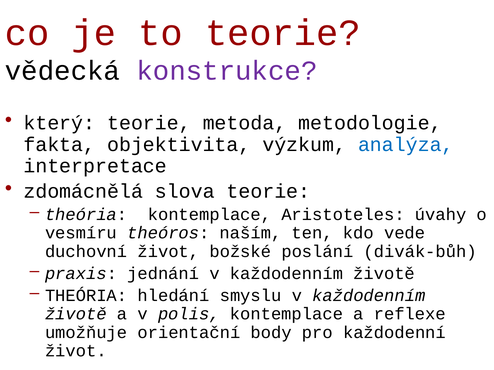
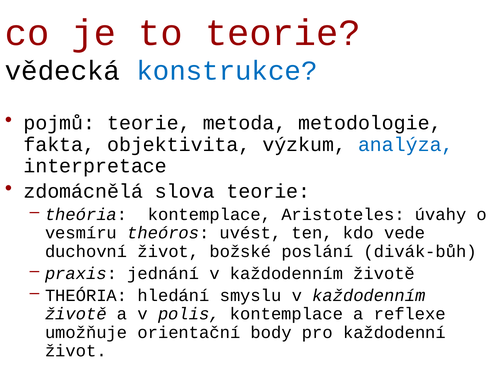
konstrukce colour: purple -> blue
který: který -> pojmů
naším: naším -> uvést
